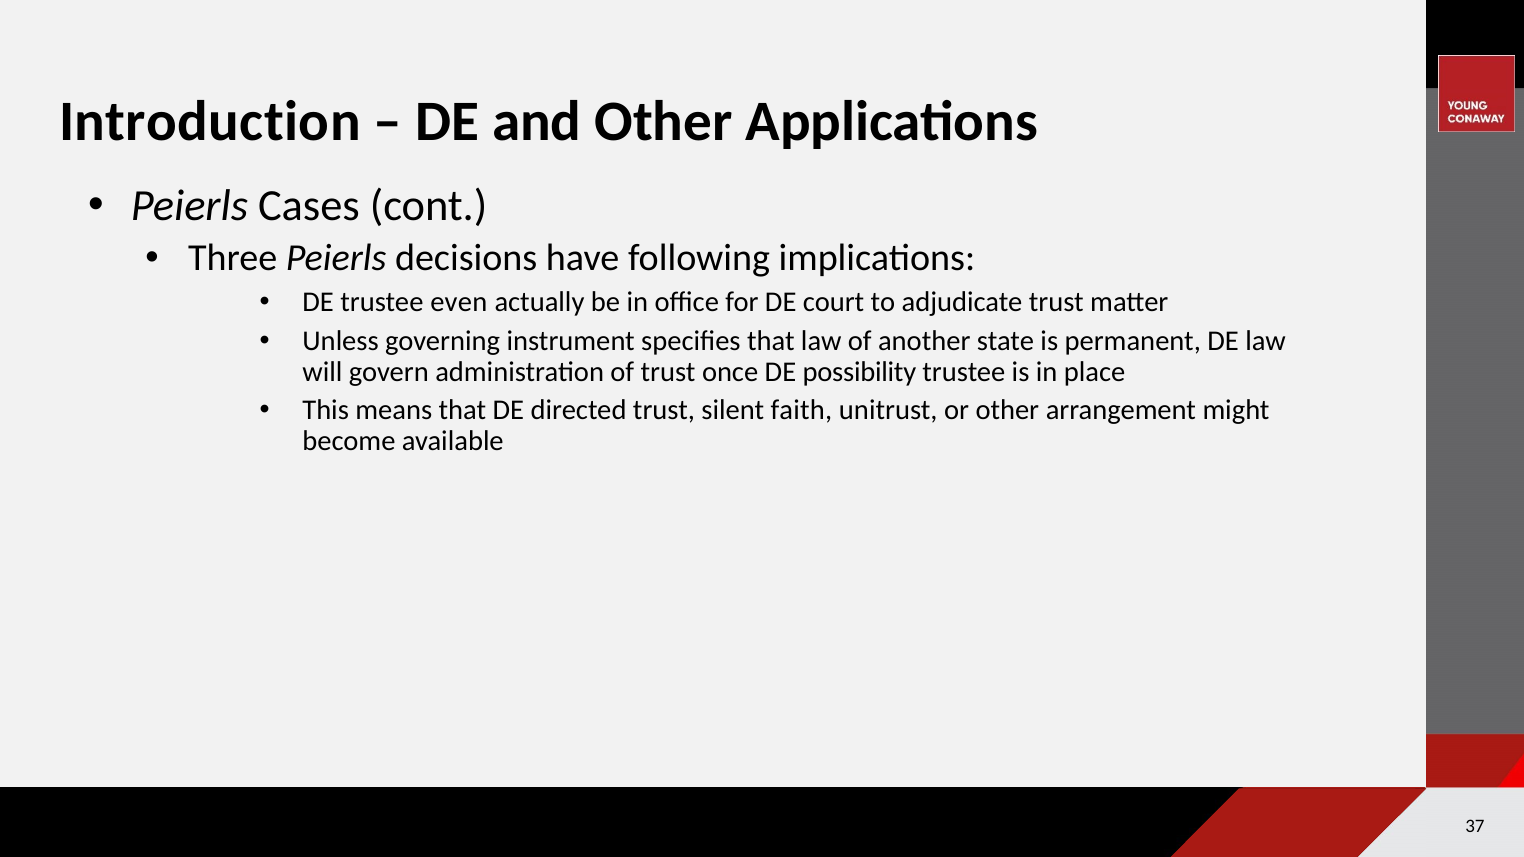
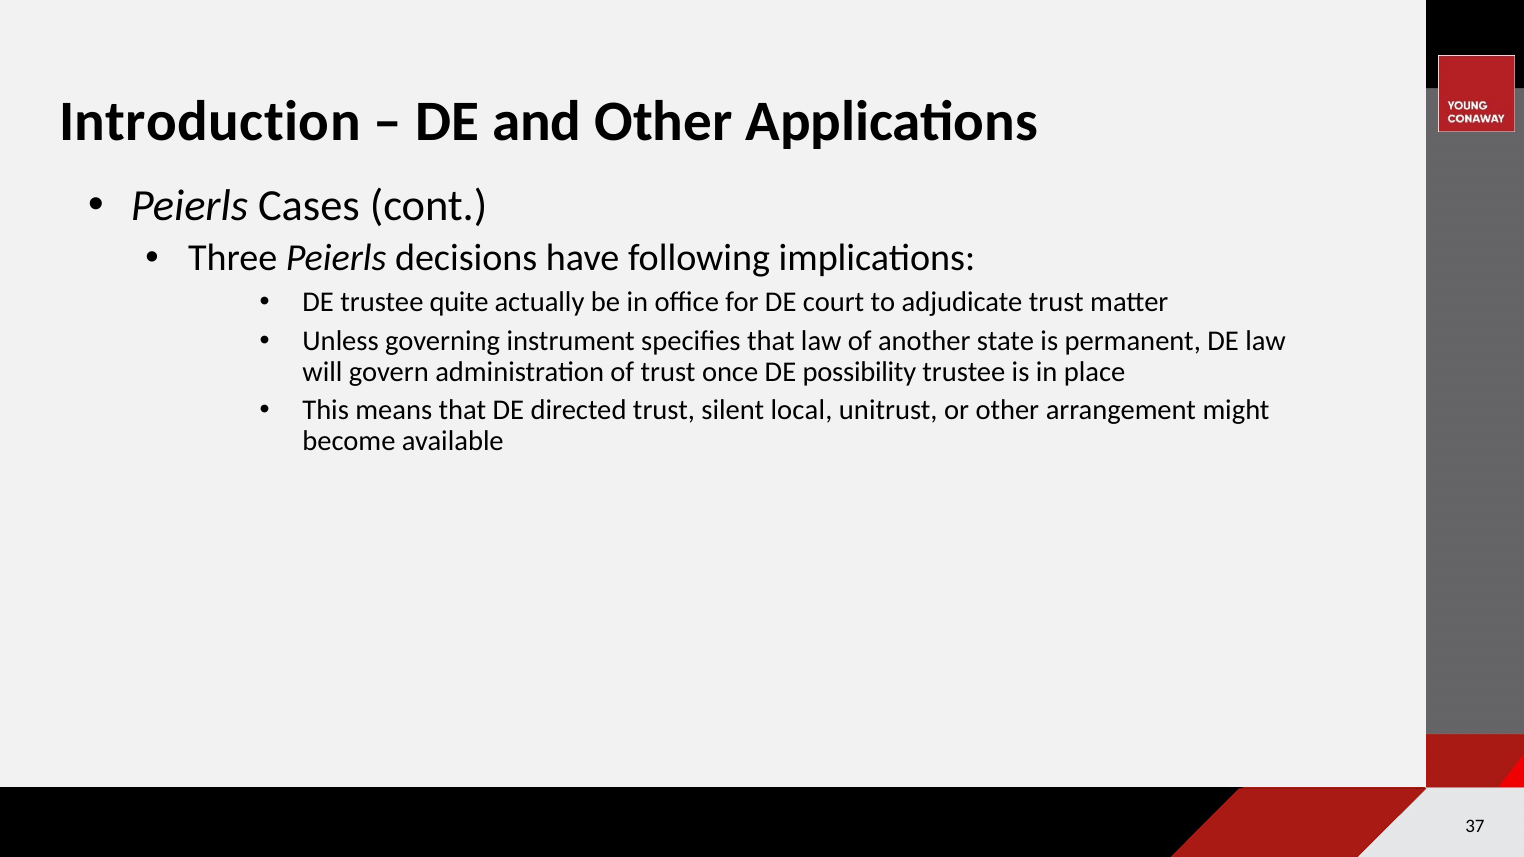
even: even -> quite
faith: faith -> local
